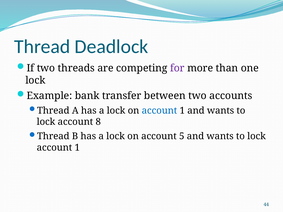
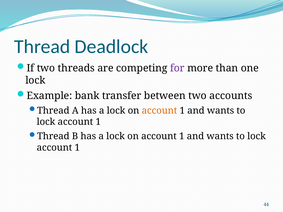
account at (159, 111) colour: blue -> orange
8 at (98, 122): 8 -> 1
5 at (182, 136): 5 -> 1
